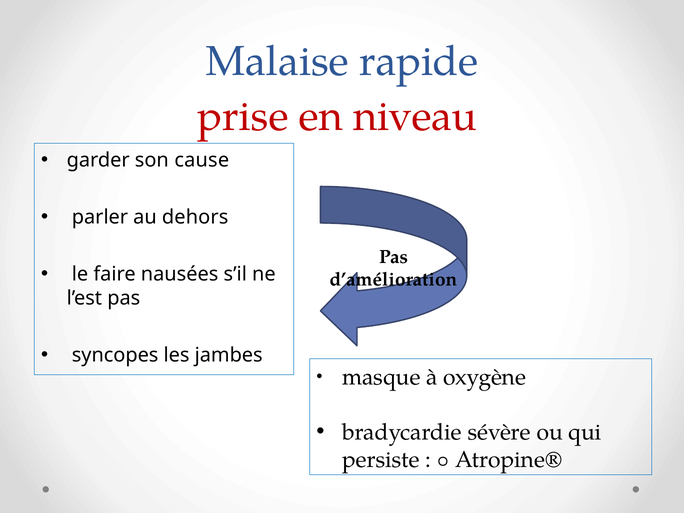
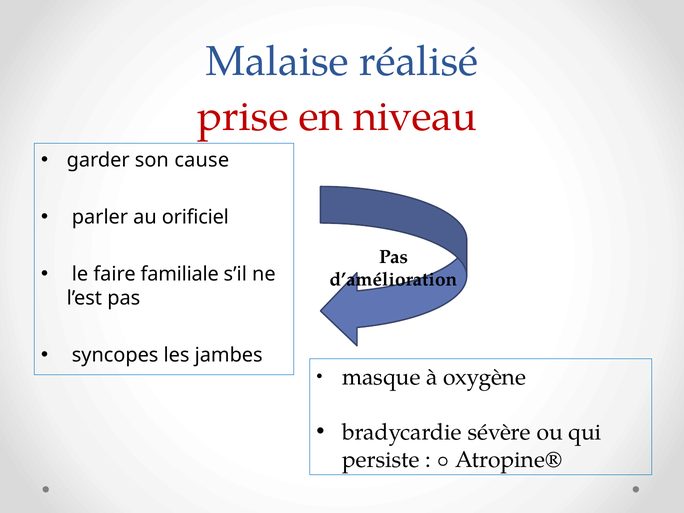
rapide: rapide -> réalisé
dehors: dehors -> orificiel
nausées: nausées -> familiale
